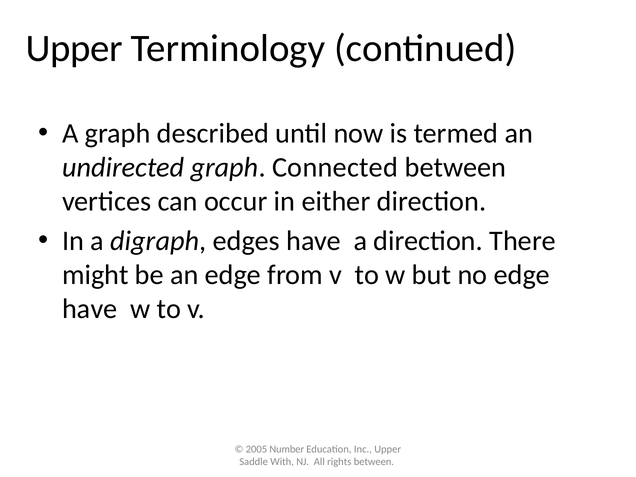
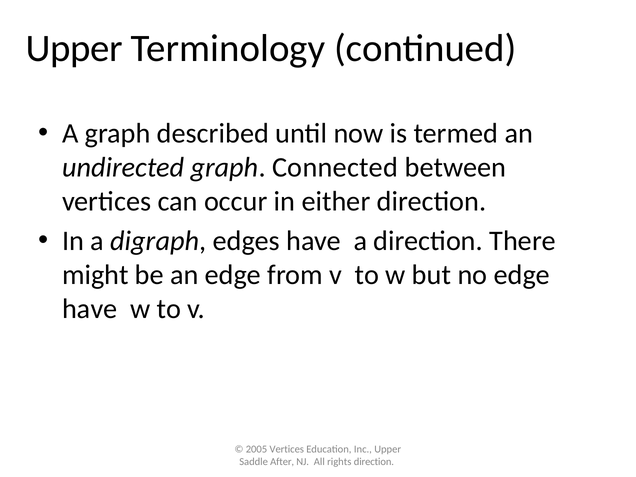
2005 Number: Number -> Vertices
With: With -> After
rights between: between -> direction
